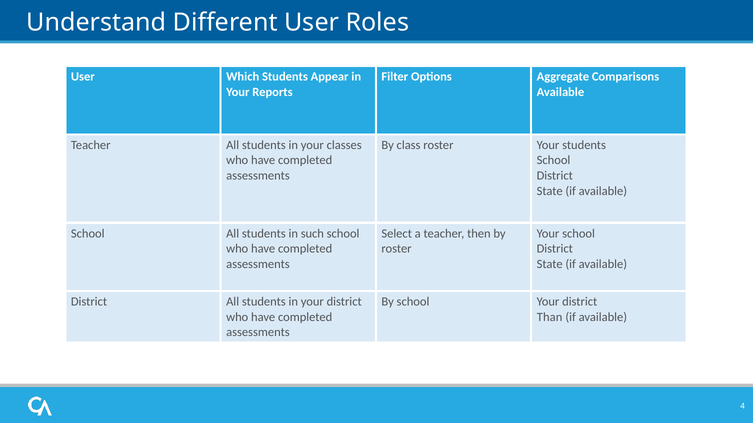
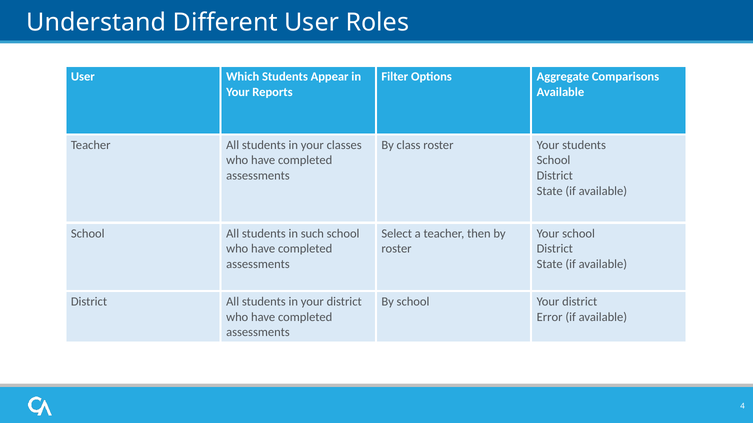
Than: Than -> Error
